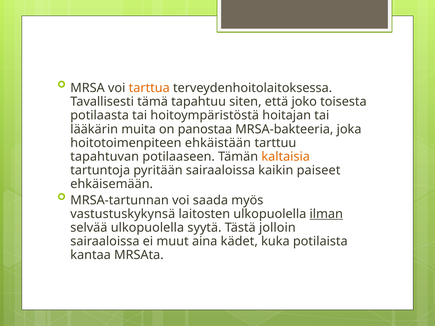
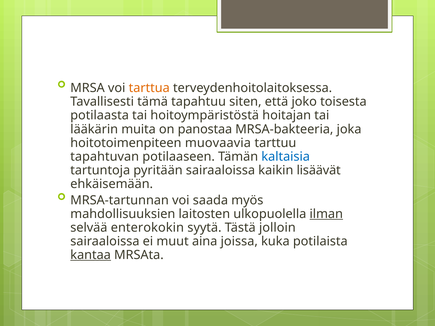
ehkäistään: ehkäistään -> muovaavia
kaltaisia colour: orange -> blue
paiseet: paiseet -> lisäävät
vastustuskykynsä: vastustuskykynsä -> mahdollisuuksien
selvää ulkopuolella: ulkopuolella -> enterokokin
kädet: kädet -> joissa
kantaa underline: none -> present
